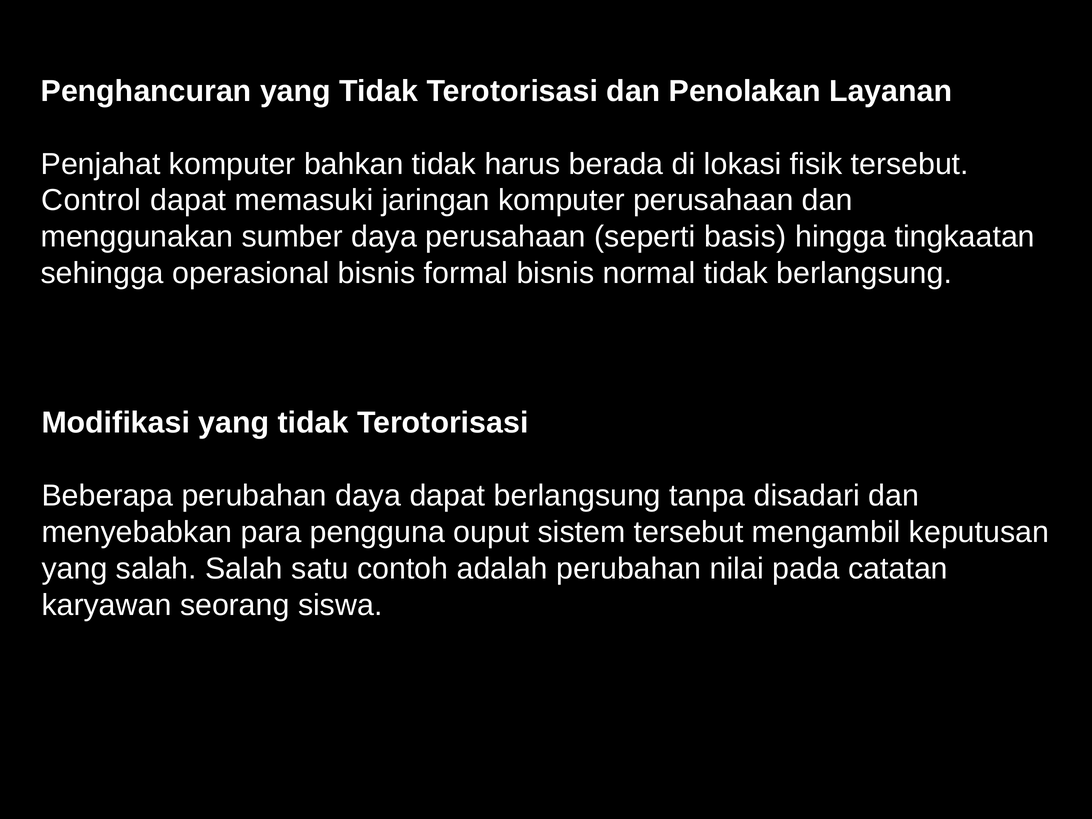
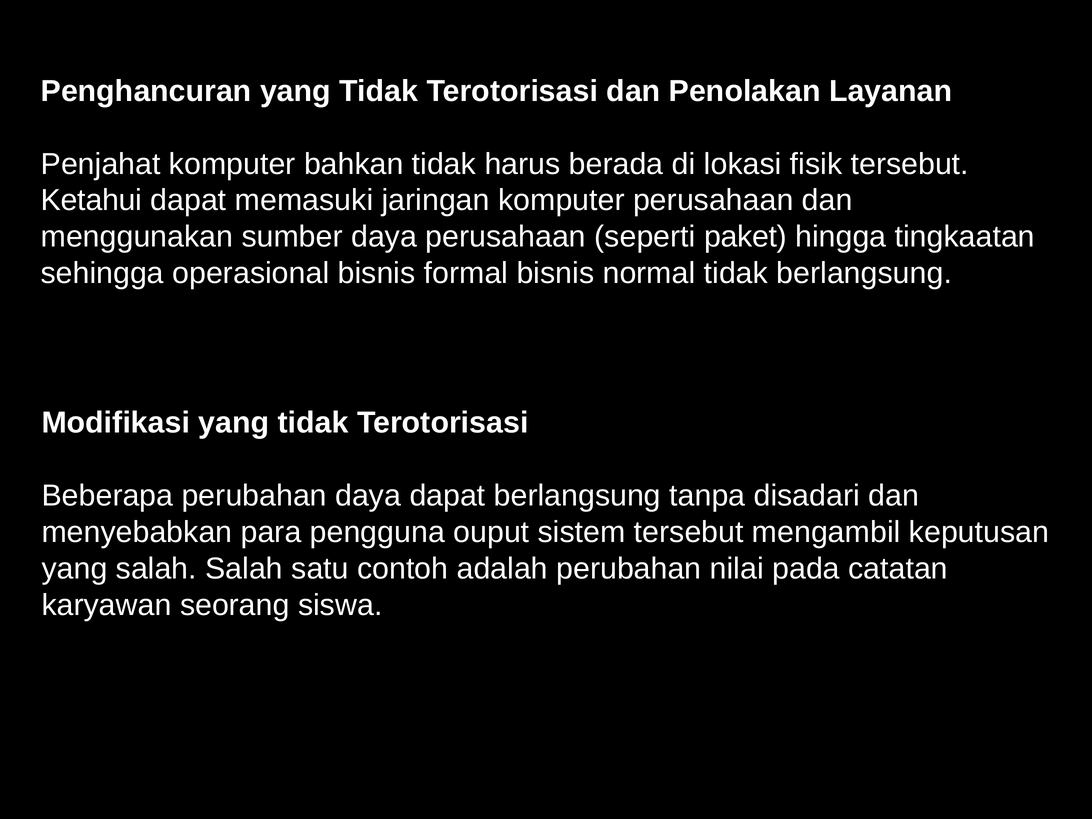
Control: Control -> Ketahui
basis: basis -> paket
